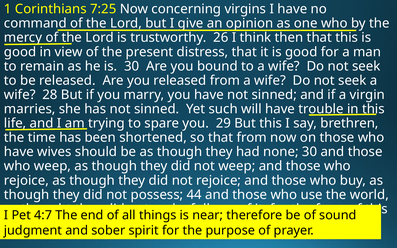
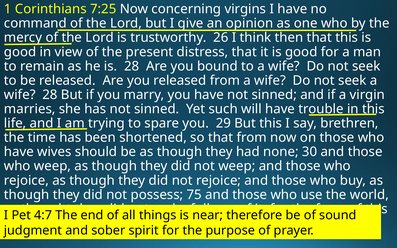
is 30: 30 -> 28
44: 44 -> 75
